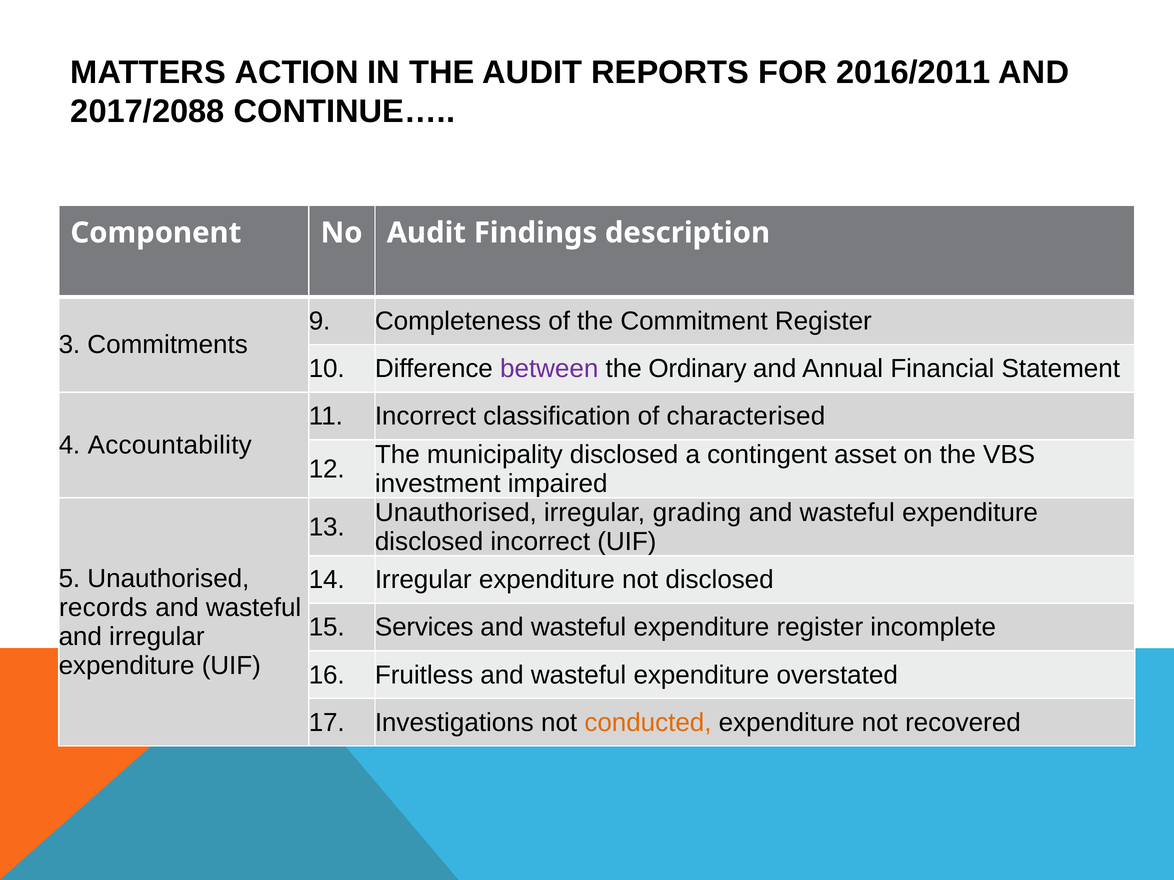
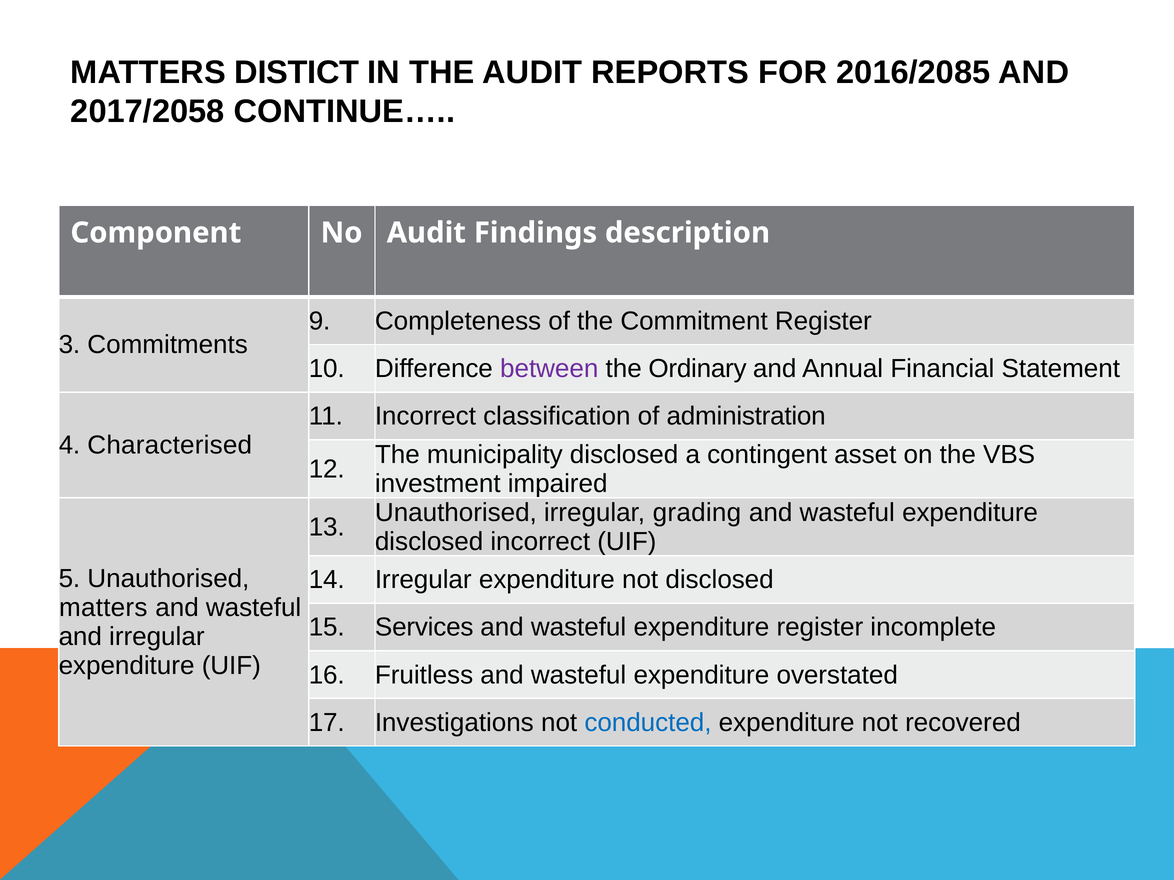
ACTION: ACTION -> DISTICT
2016/2011: 2016/2011 -> 2016/2085
2017/2088: 2017/2088 -> 2017/2058
characterised: characterised -> administration
Accountability: Accountability -> Characterised
records at (103, 608): records -> matters
conducted colour: orange -> blue
